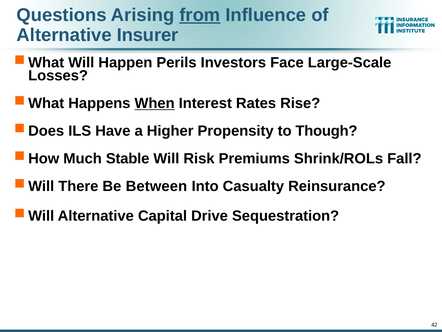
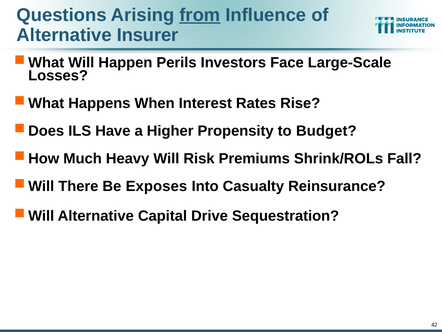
When underline: present -> none
Though: Though -> Budget
Stable: Stable -> Heavy
Between: Between -> Exposes
